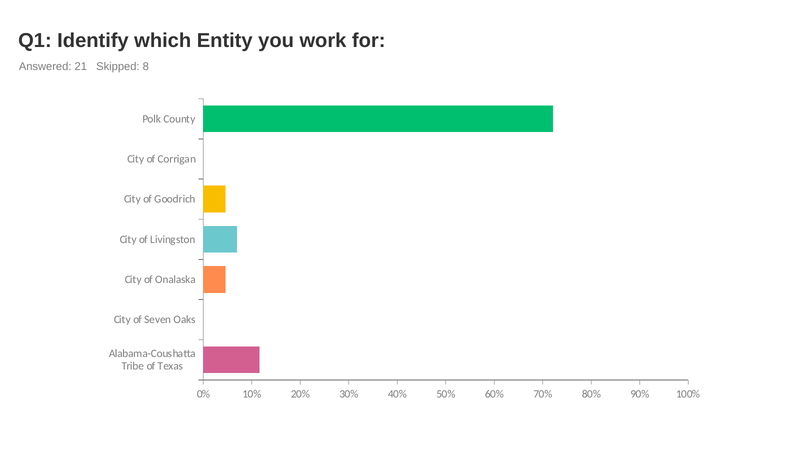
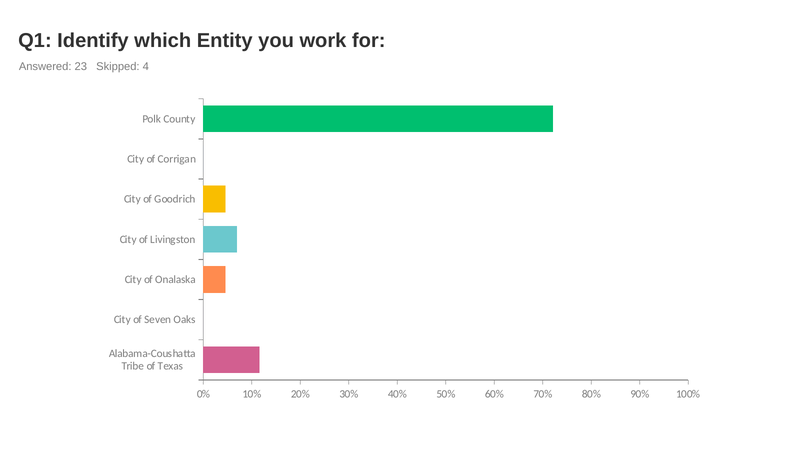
21: 21 -> 23
8: 8 -> 4
